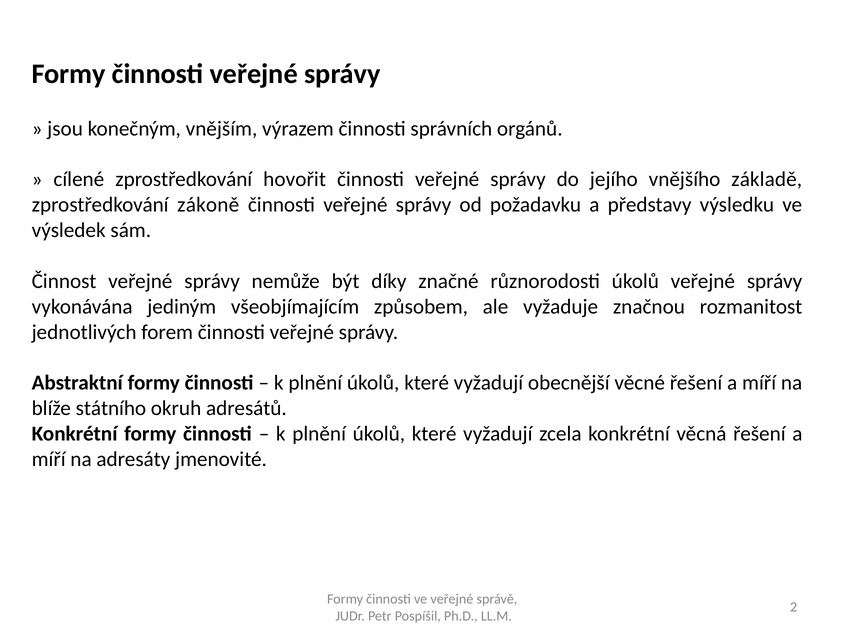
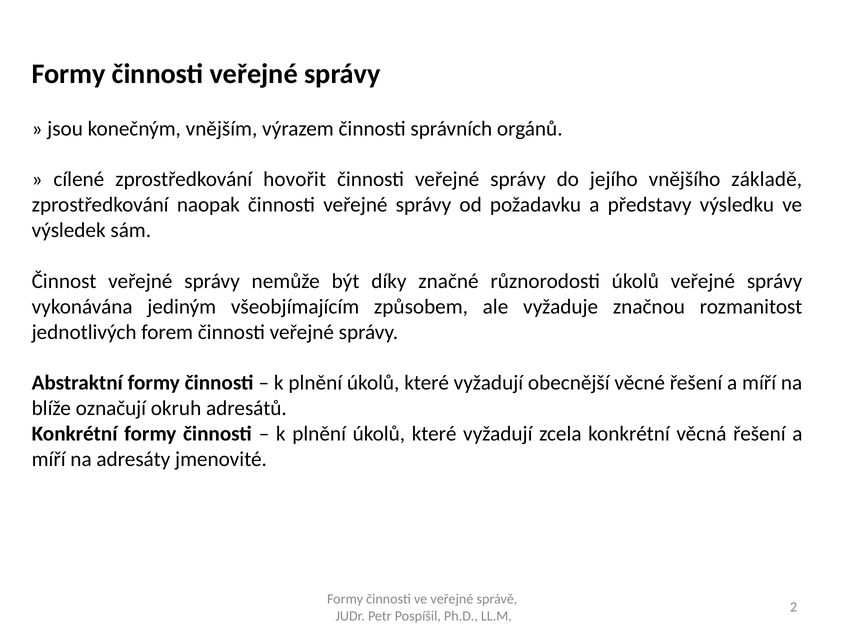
zákoně: zákoně -> naopak
státního: státního -> označují
